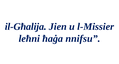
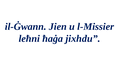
il-Għalija: il-Għalija -> il-Ġwann
nnifsu: nnifsu -> jixhdu
